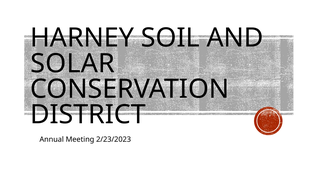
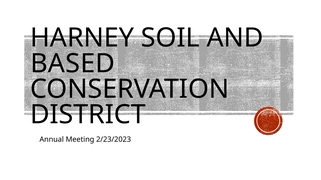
SOLAR: SOLAR -> BASED
